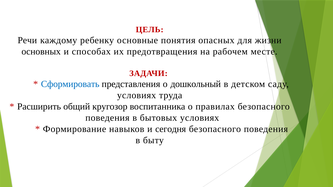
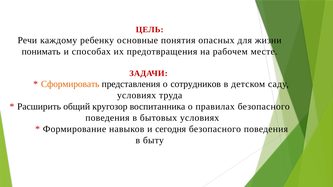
основных: основных -> понимать
Сформировать colour: blue -> orange
дошкольный: дошкольный -> сотрудников
